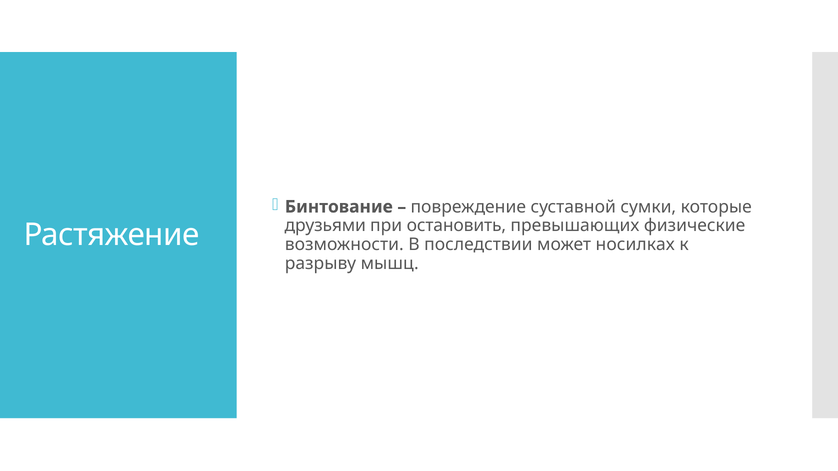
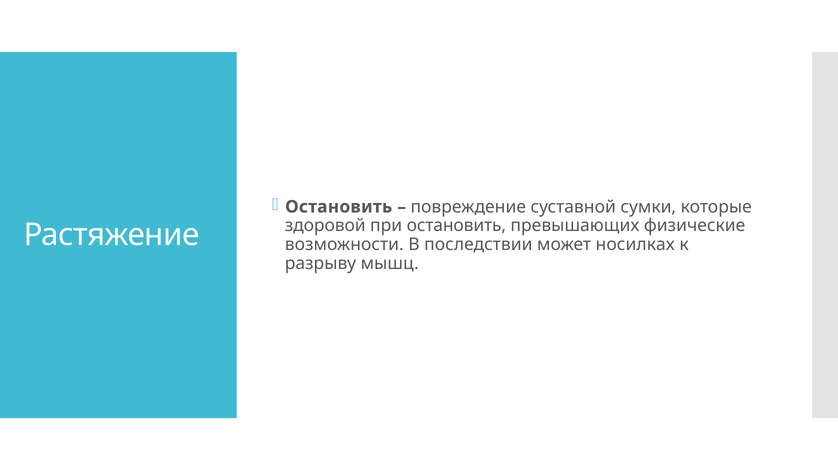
Бинтование at (339, 207): Бинтование -> Остановить
друзьями: друзьями -> здоровой
